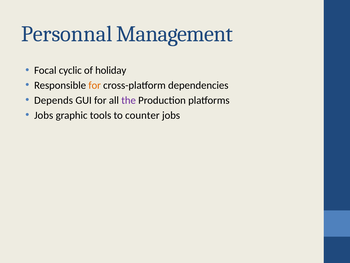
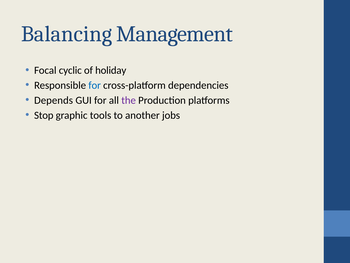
Personnal: Personnal -> Balancing
for at (95, 85) colour: orange -> blue
Jobs at (44, 115): Jobs -> Stop
counter: counter -> another
